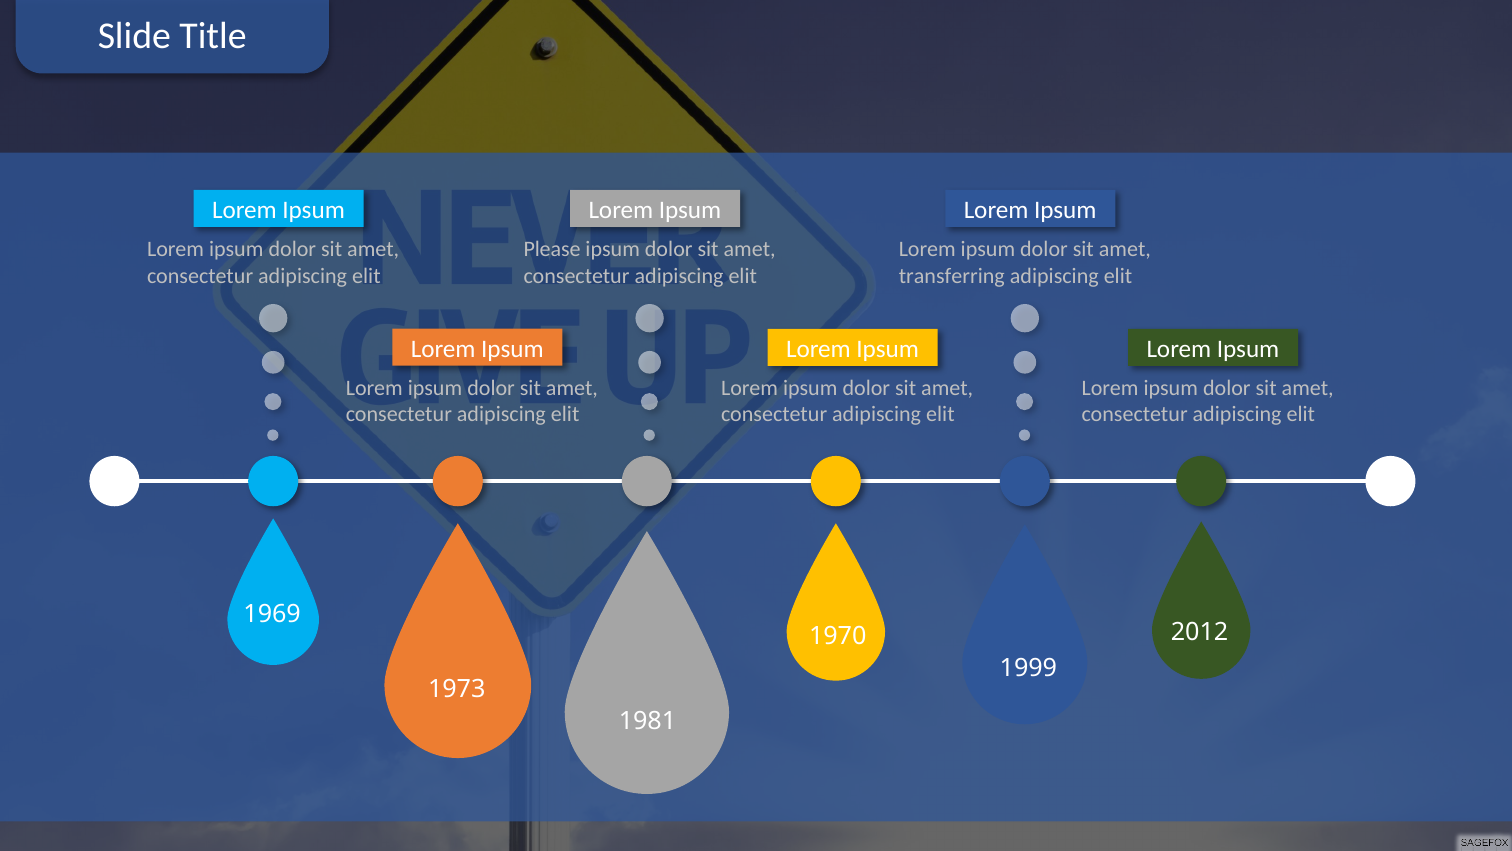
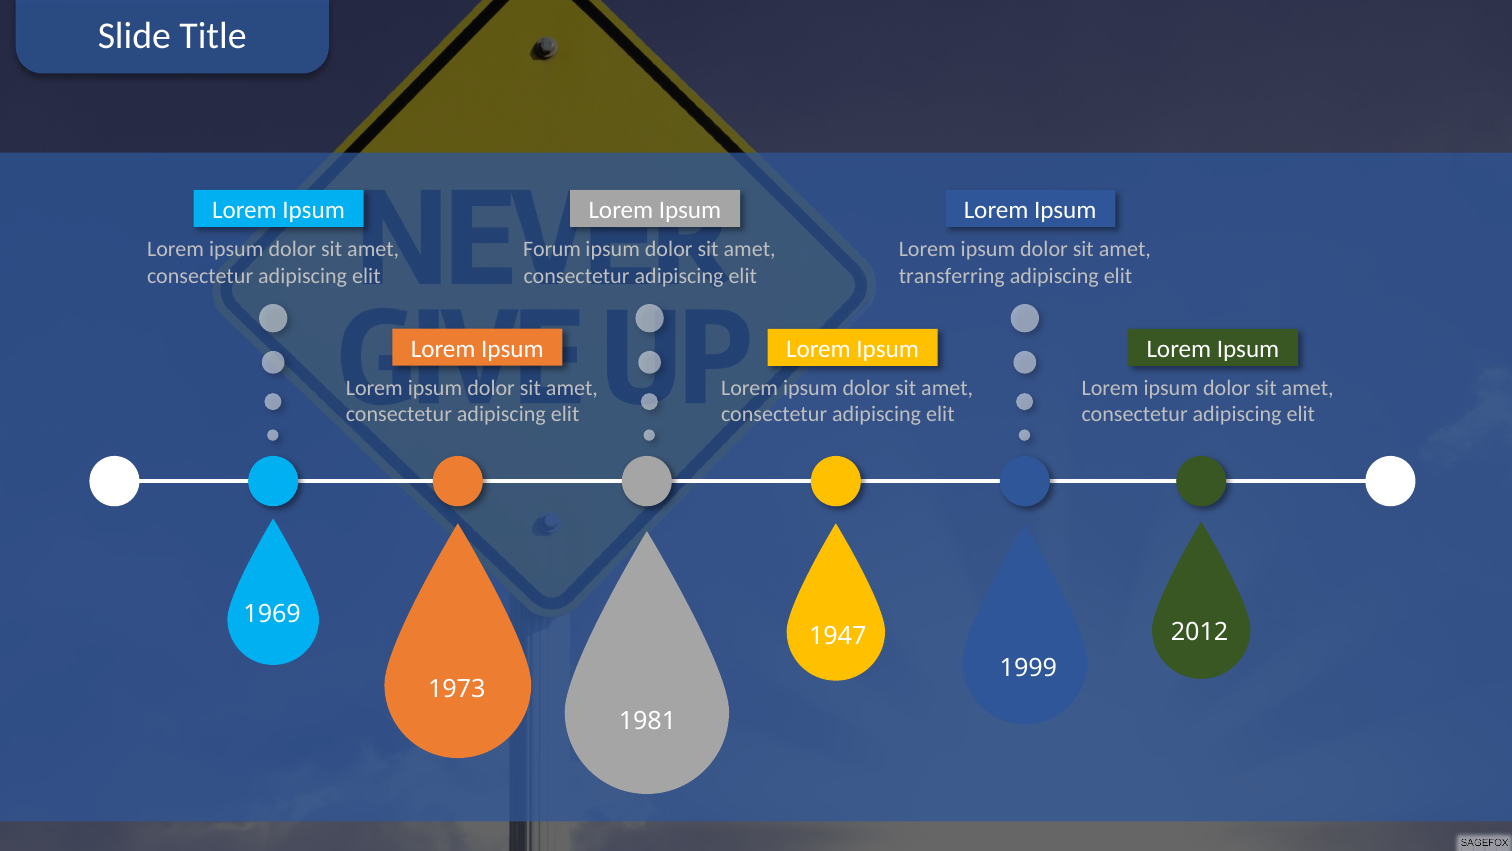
Please: Please -> Forum
1970: 1970 -> 1947
